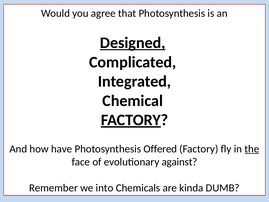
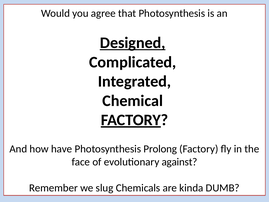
Offered: Offered -> Prolong
the underline: present -> none
into: into -> slug
